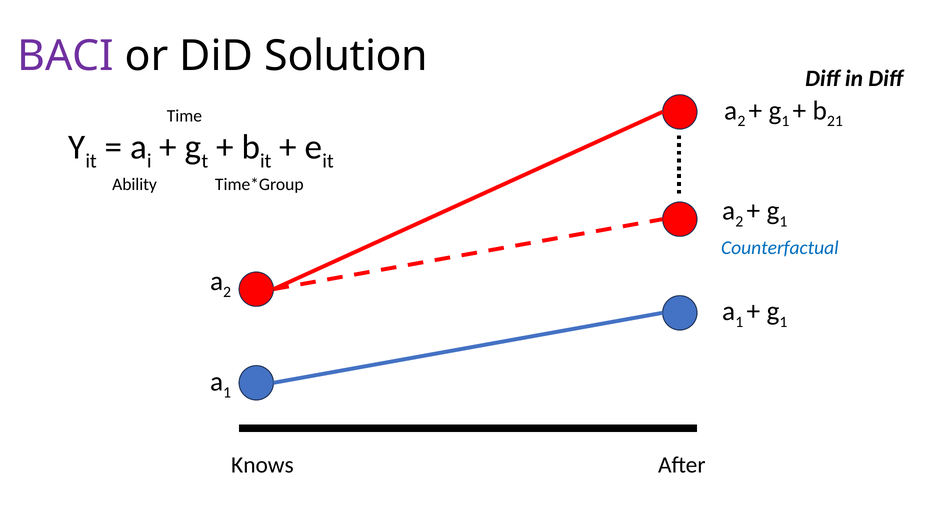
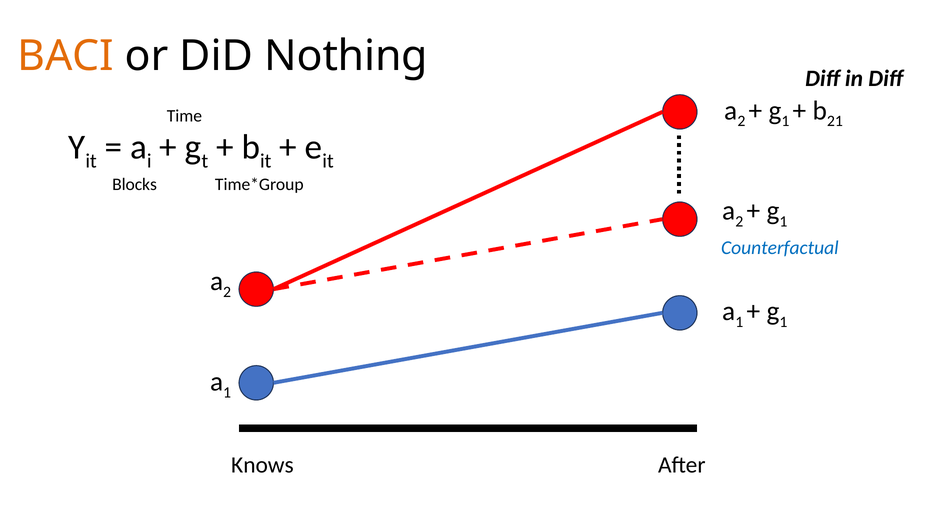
BACI colour: purple -> orange
Solution: Solution -> Nothing
Ability: Ability -> Blocks
